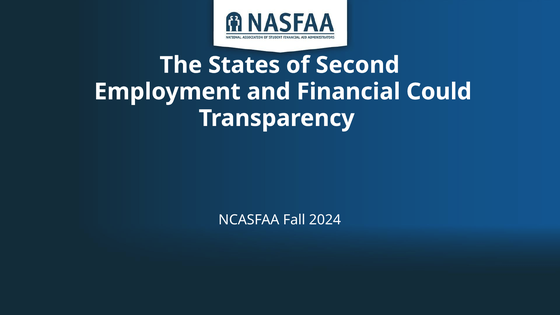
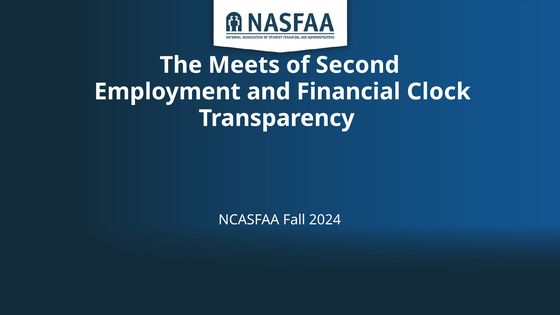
States: States -> Meets
Could: Could -> Clock
